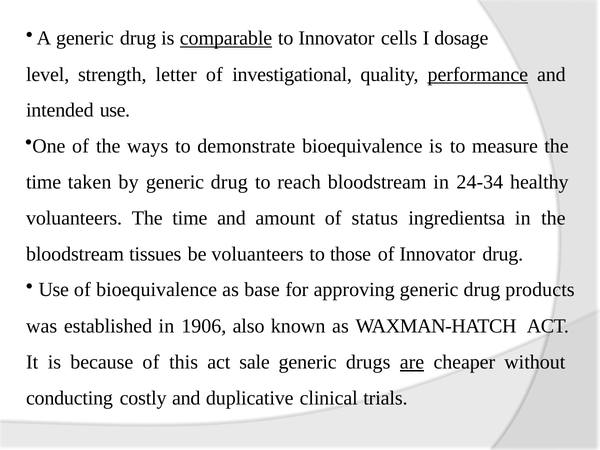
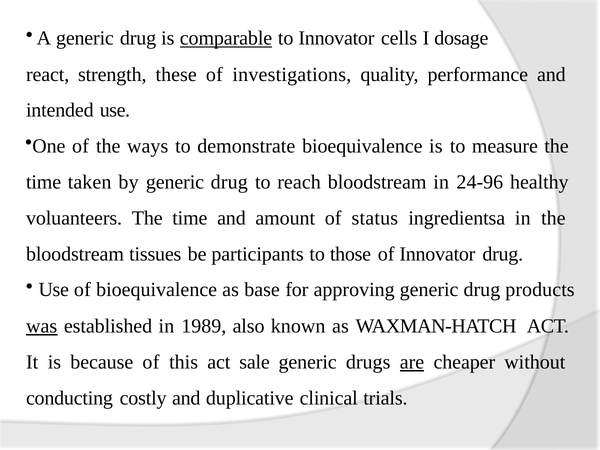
level: level -> react
letter: letter -> these
investigational: investigational -> investigations
performance underline: present -> none
24-34: 24-34 -> 24-96
be voluanteers: voluanteers -> participants
was underline: none -> present
1906: 1906 -> 1989
